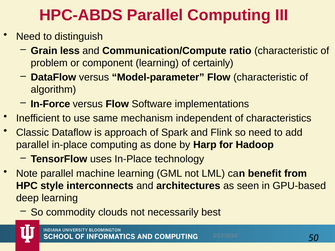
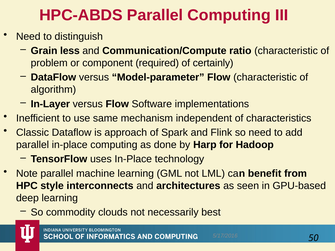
component learning: learning -> required
In-Force: In-Force -> In-Layer
